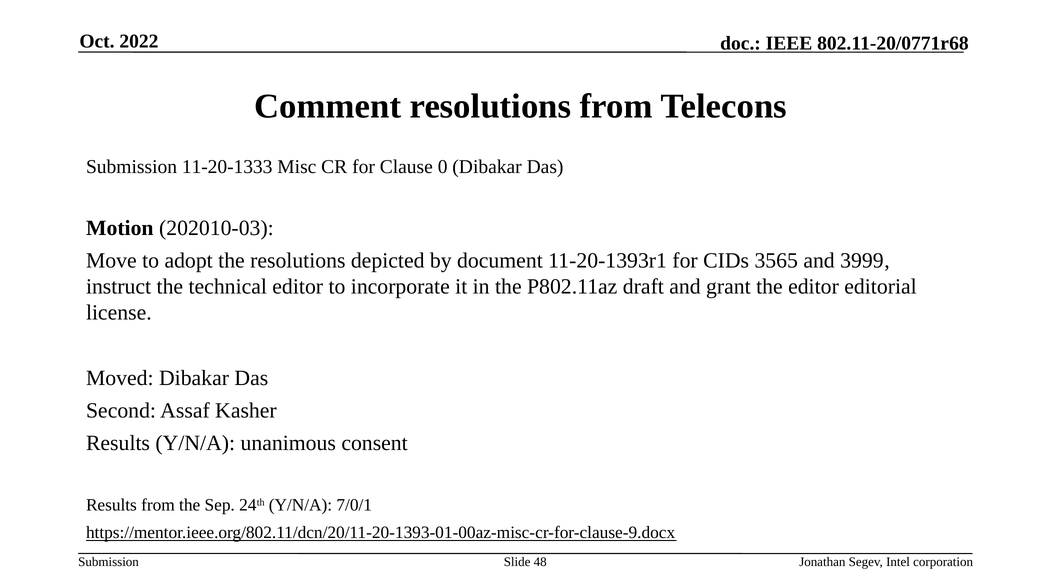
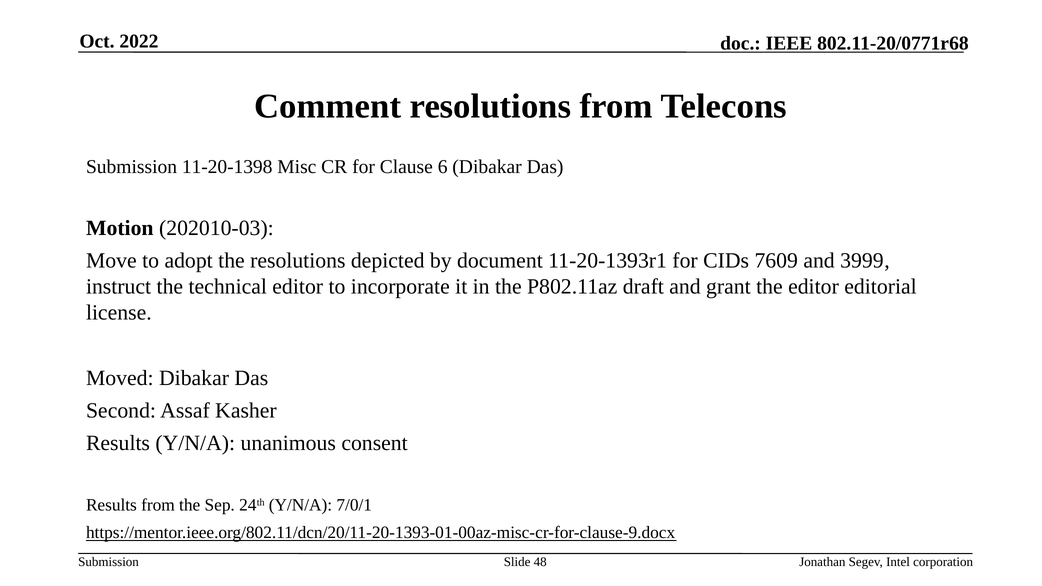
11-20-1333: 11-20-1333 -> 11-20-1398
0: 0 -> 6
3565: 3565 -> 7609
